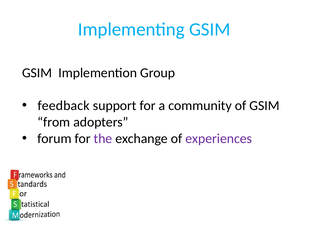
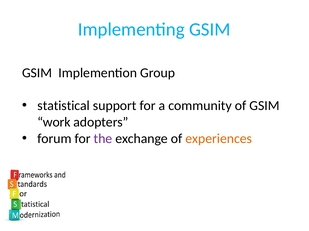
feedback: feedback -> statistical
from: from -> work
experiences colour: purple -> orange
